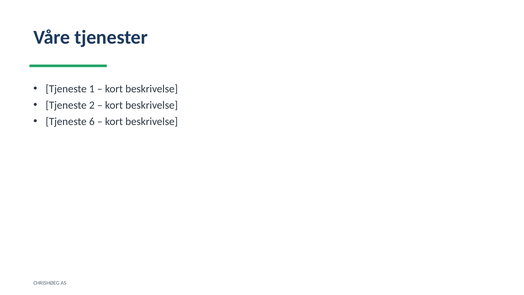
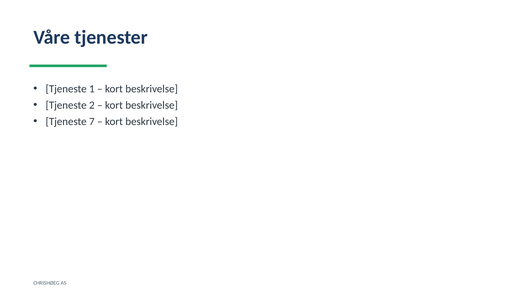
6: 6 -> 7
